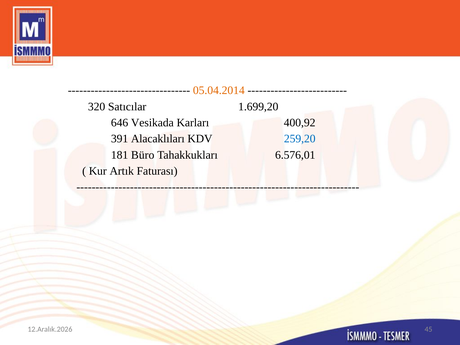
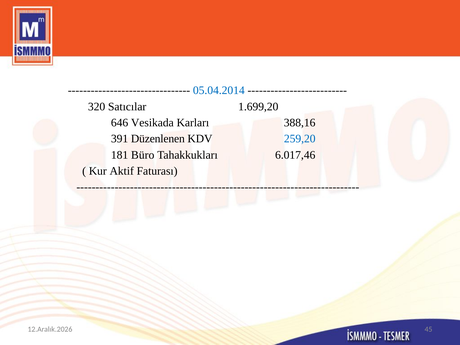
05.04.2014 colour: orange -> blue
400,92: 400,92 -> 388,16
Alacaklıları: Alacaklıları -> Düzenlenen
6.576,01: 6.576,01 -> 6.017,46
Artık: Artık -> Aktif
